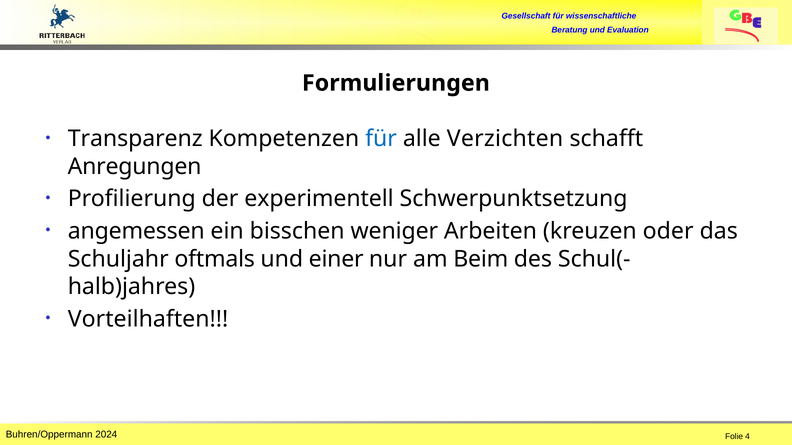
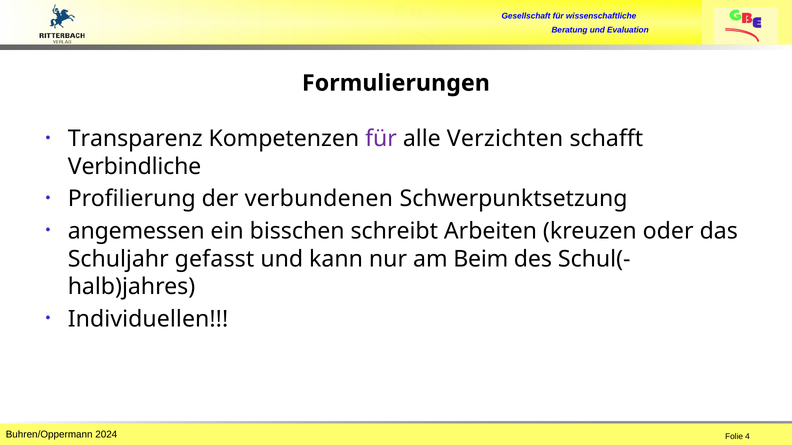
für at (381, 139) colour: blue -> purple
Anregungen: Anregungen -> Verbindliche
experimentell: experimentell -> verbundenen
weniger: weniger -> schreibt
oftmals: oftmals -> gefasst
einer: einer -> kann
Vorteilhaften: Vorteilhaften -> Individuellen
